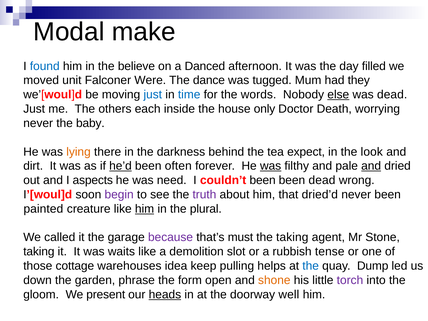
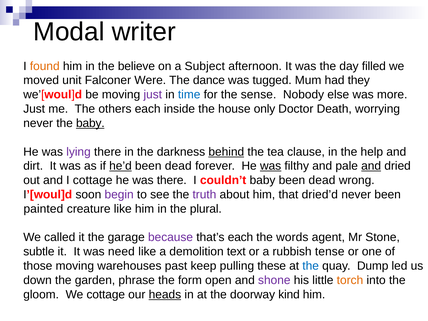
make: make -> writer
found colour: blue -> orange
Danced: Danced -> Subject
just at (153, 95) colour: blue -> purple
words: words -> sense
else underline: present -> none
was dead: dead -> more
baby at (90, 123) underline: none -> present
lying colour: orange -> purple
behind underline: none -> present
expect: expect -> clause
look: look -> help
often at (178, 166): often -> dead
I aspects: aspects -> cottage
was need: need -> there
couldn’t been: been -> baby
him at (145, 209) underline: present -> none
that’s must: must -> each
the taking: taking -> words
taking at (39, 252): taking -> subtle
waits: waits -> need
slot: slot -> text
those cottage: cottage -> moving
idea: idea -> past
helps: helps -> these
shone colour: orange -> purple
torch colour: purple -> orange
We present: present -> cottage
well: well -> kind
